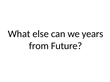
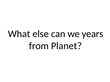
Future: Future -> Planet
